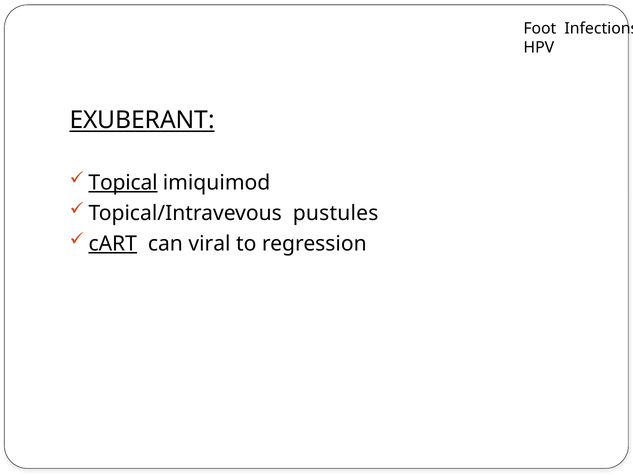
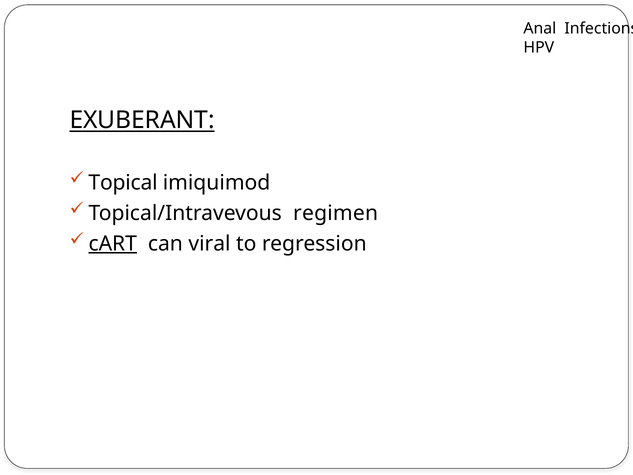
Foot: Foot -> Anal
Topical underline: present -> none
pustules: pustules -> regimen
